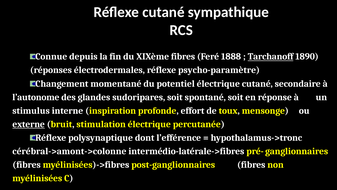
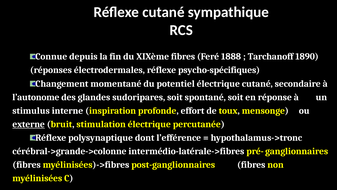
Tarchanoff underline: present -> none
psycho-paramètre: psycho-paramètre -> psycho-spécifiques
cérébral->amont->colonne: cérébral->amont->colonne -> cérébral->grande->colonne
